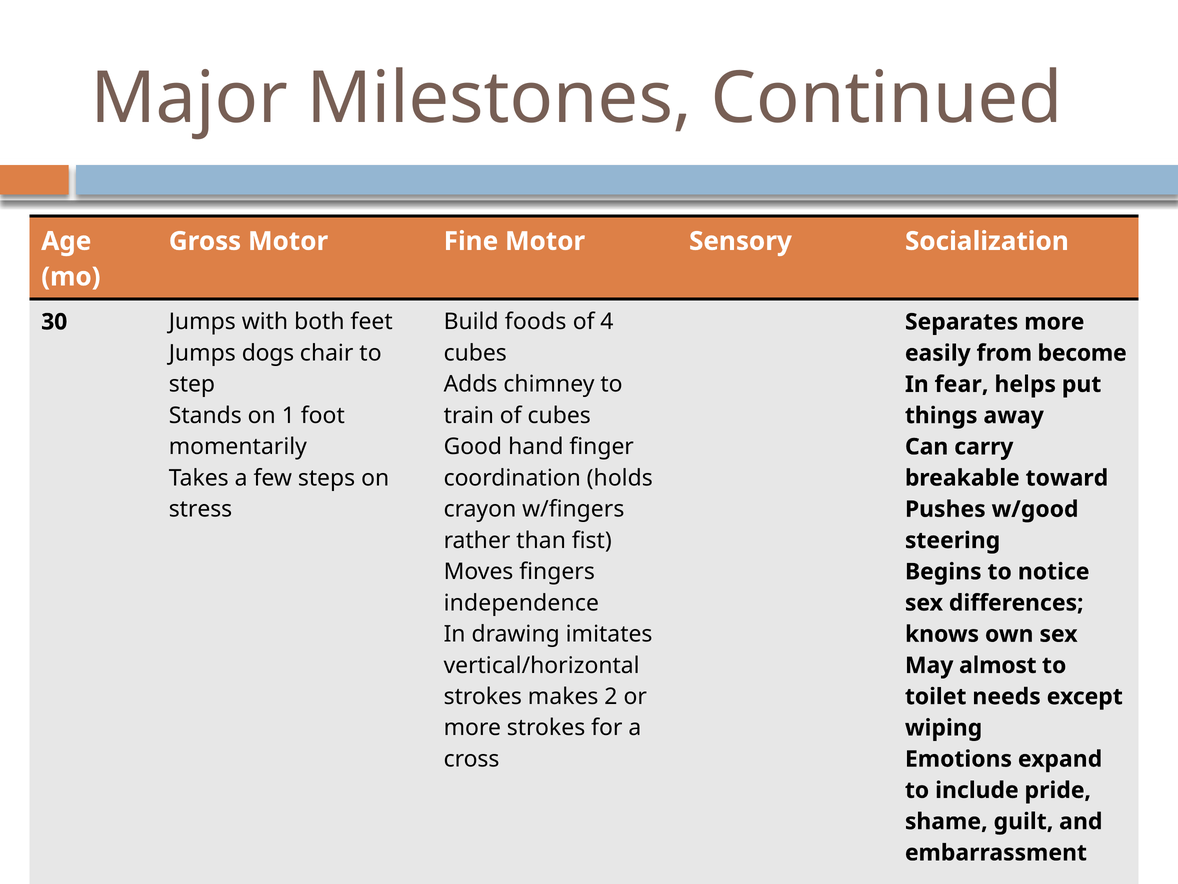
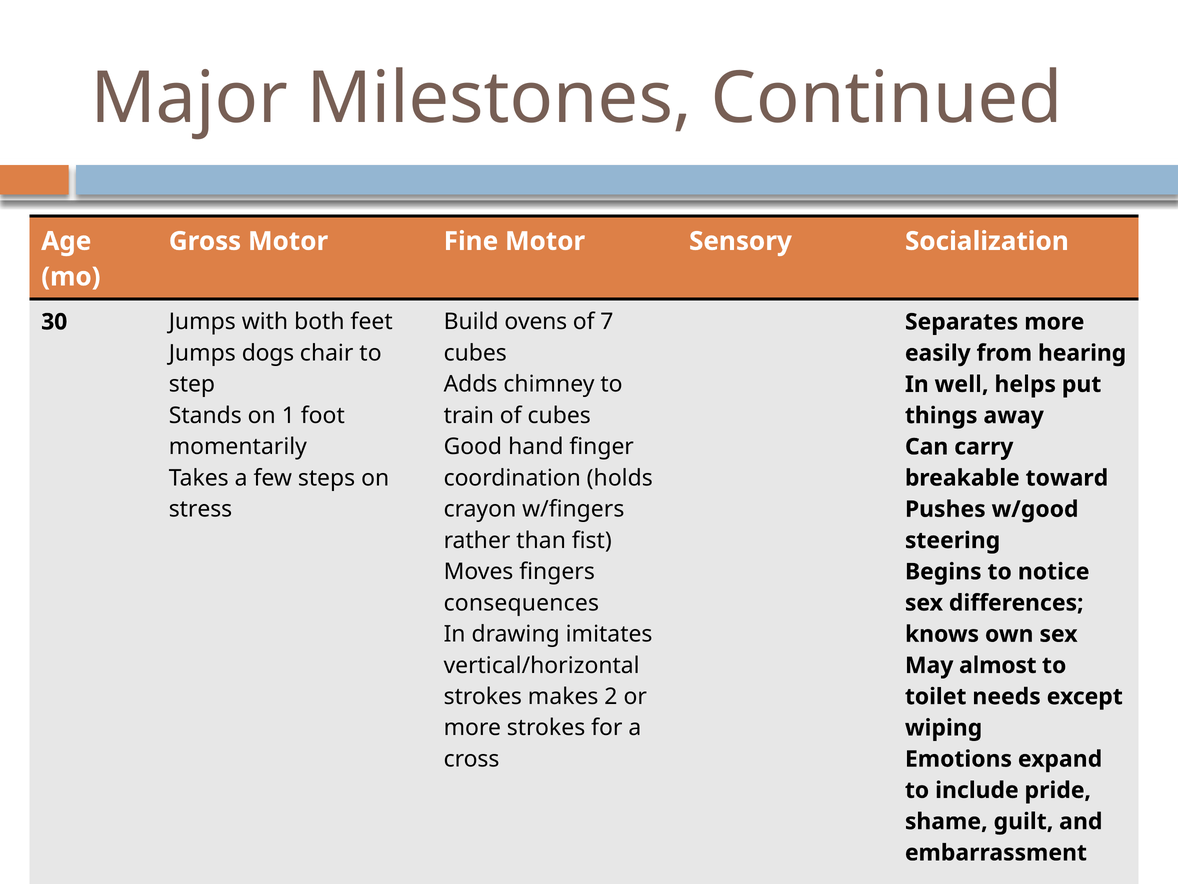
foods: foods -> ovens
4: 4 -> 7
become: become -> hearing
fear: fear -> well
independence: independence -> consequences
